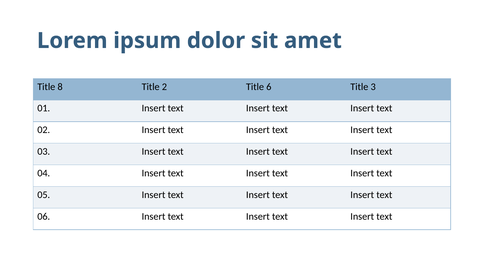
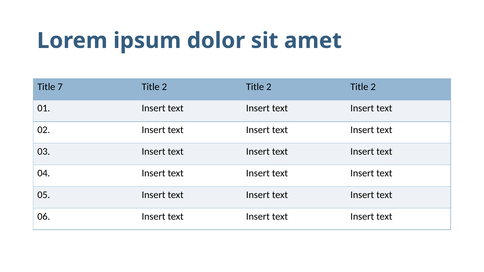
8: 8 -> 7
6 at (269, 87): 6 -> 2
3 at (373, 87): 3 -> 2
